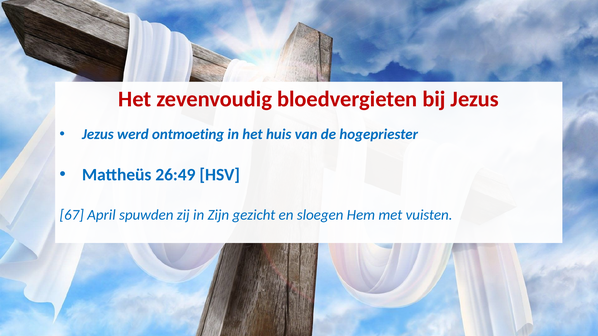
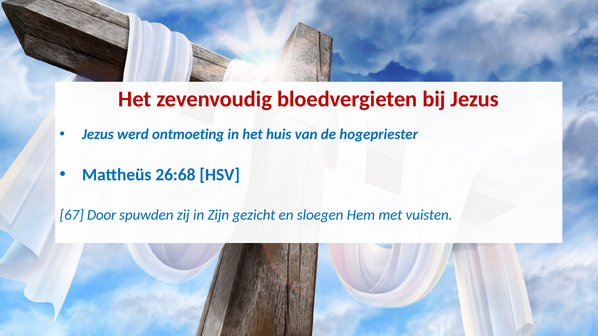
26:49: 26:49 -> 26:68
April: April -> Door
